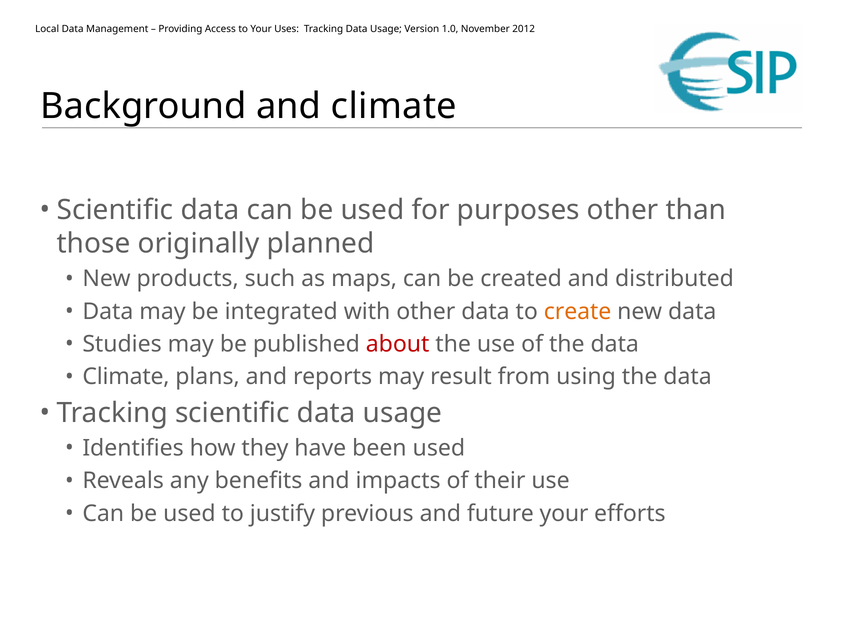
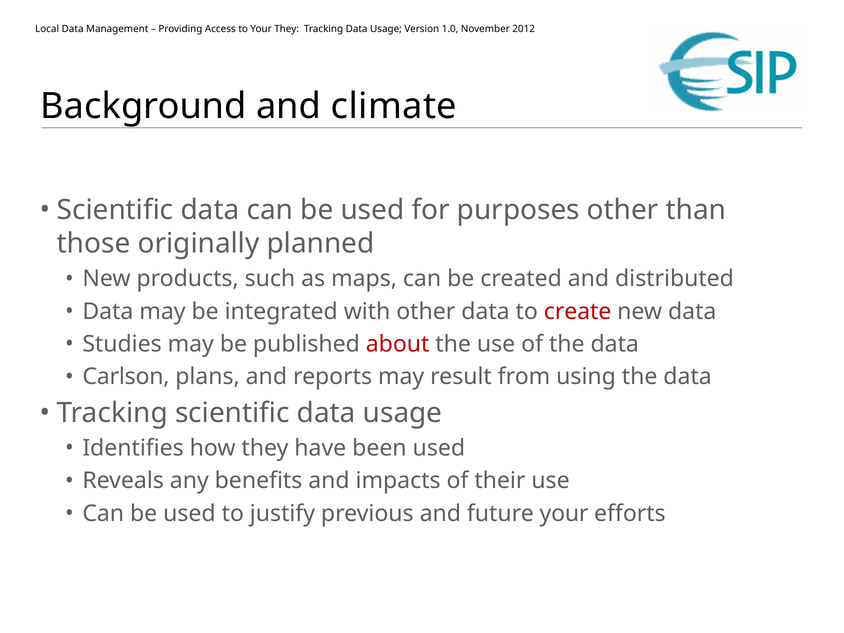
Uses at (287, 29): Uses -> They
create colour: orange -> red
Climate at (126, 377): Climate -> Carlson
